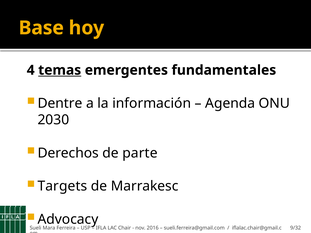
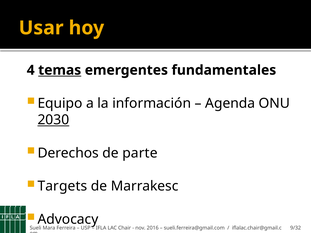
Base: Base -> Usar
Dentre: Dentre -> Equipo
2030 underline: none -> present
